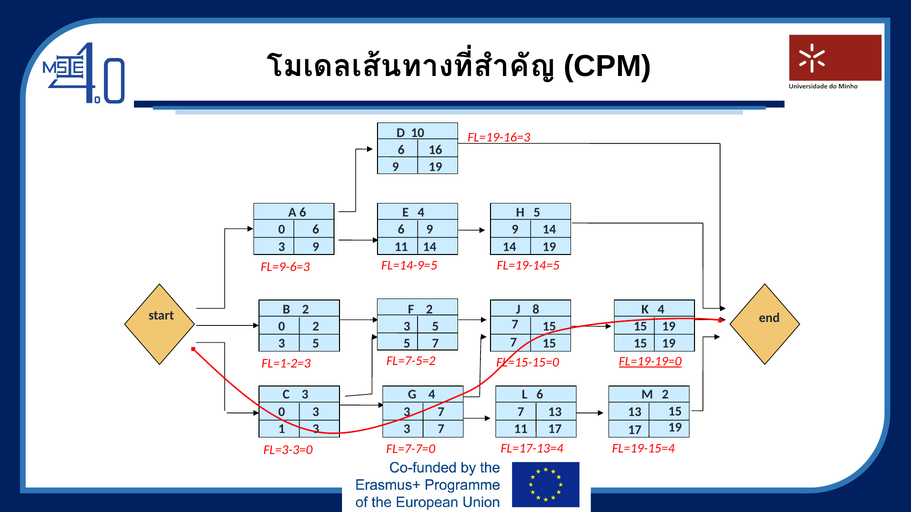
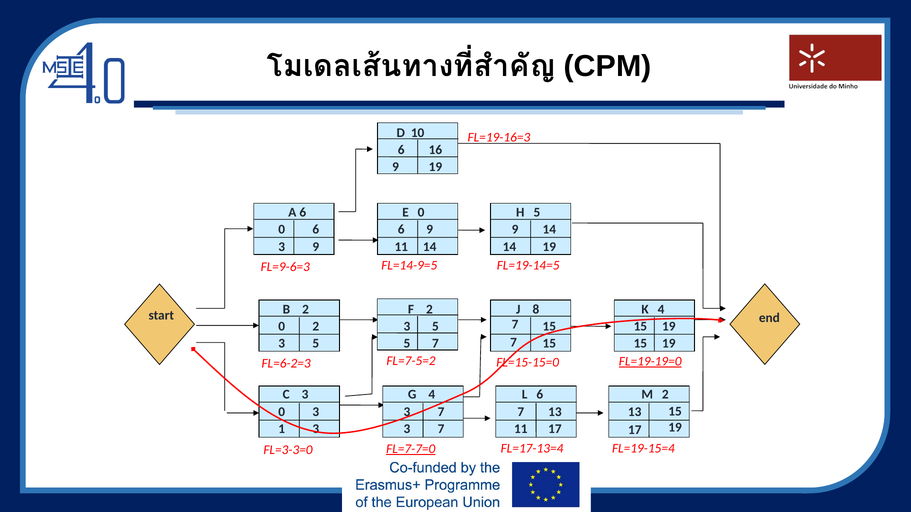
E 4: 4 -> 0
FL=1-2=3: FL=1-2=3 -> FL=6-2=3
FL=7-7=0 underline: none -> present
